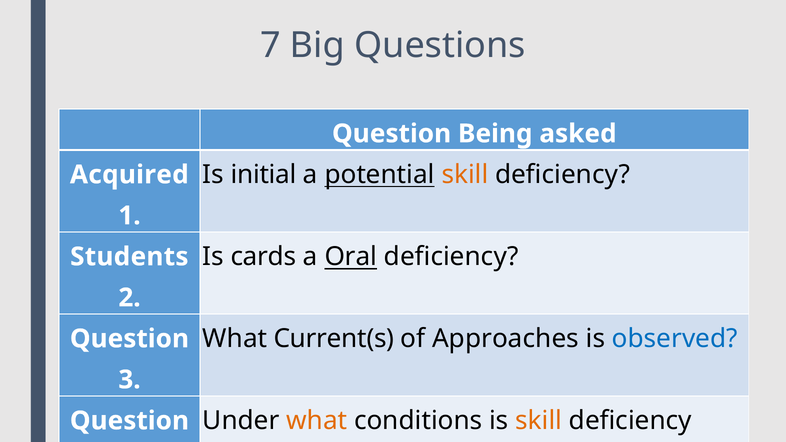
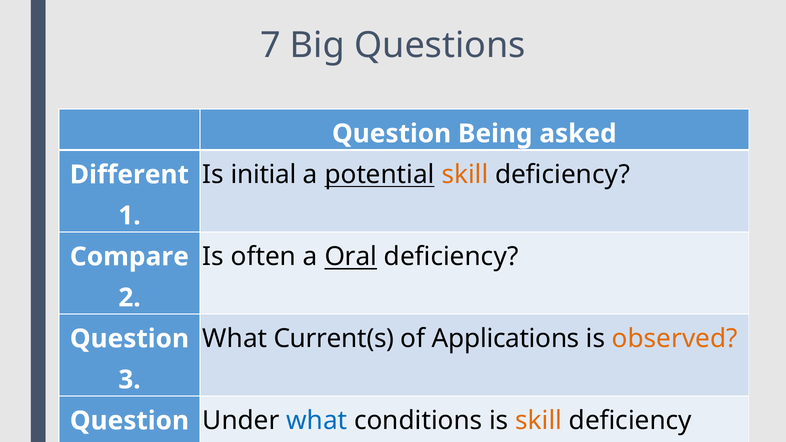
Acquired: Acquired -> Different
cards: cards -> often
Students: Students -> Compare
Approaches: Approaches -> Applications
observed colour: blue -> orange
what at (317, 421) colour: orange -> blue
